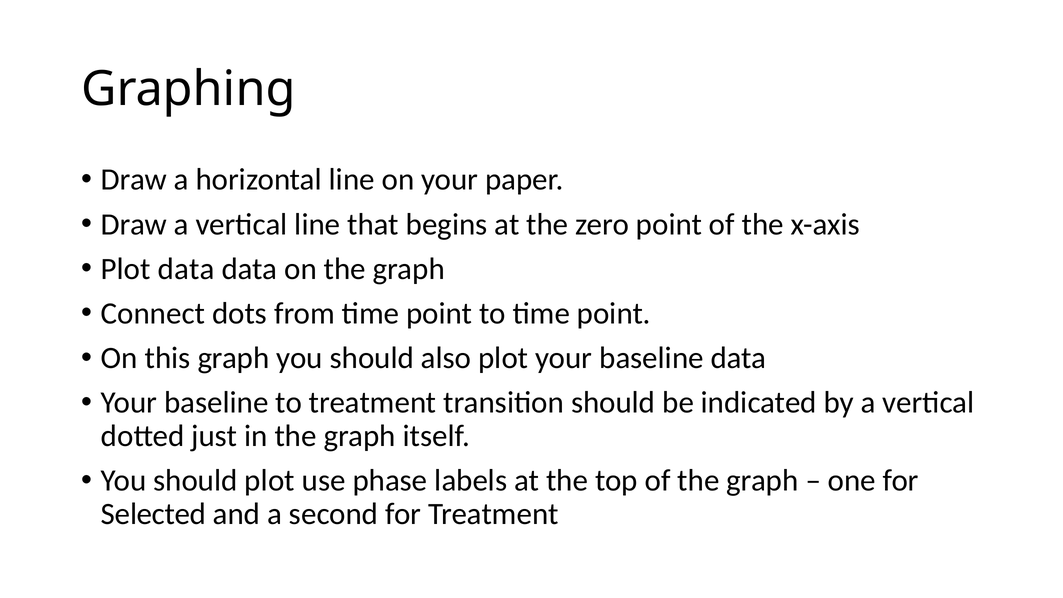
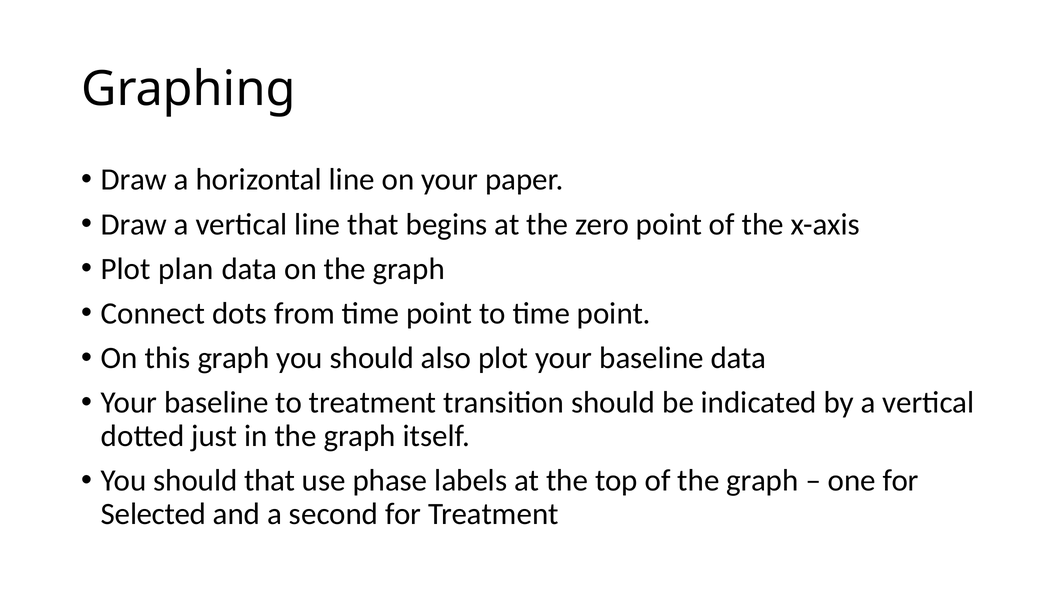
Plot data: data -> plan
should plot: plot -> that
